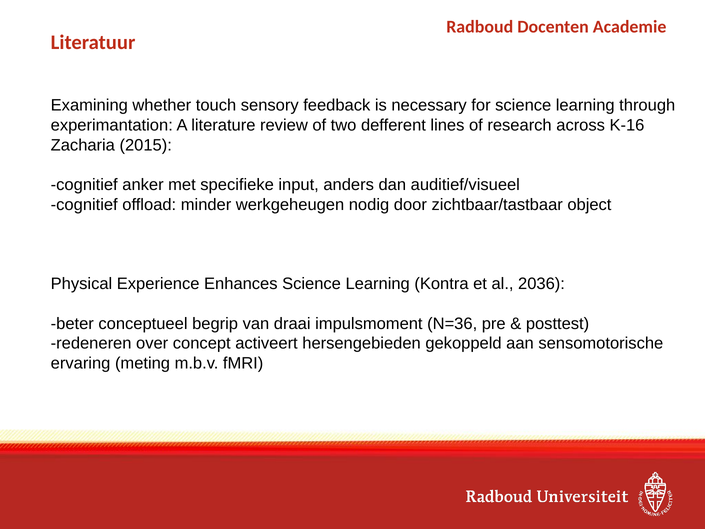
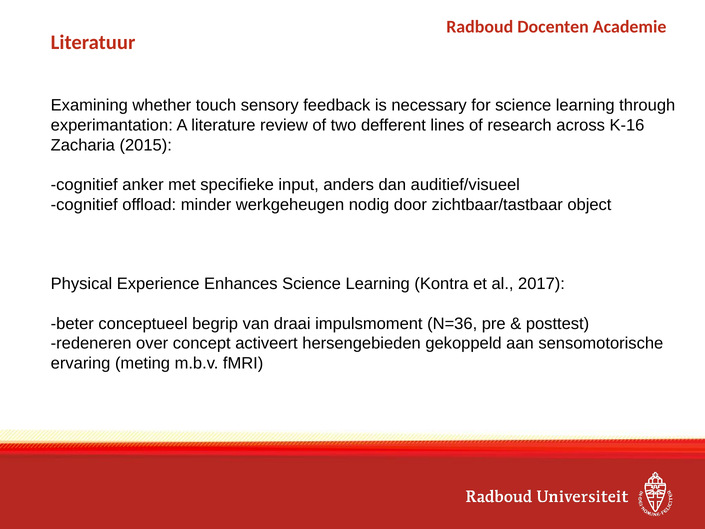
2036: 2036 -> 2017
